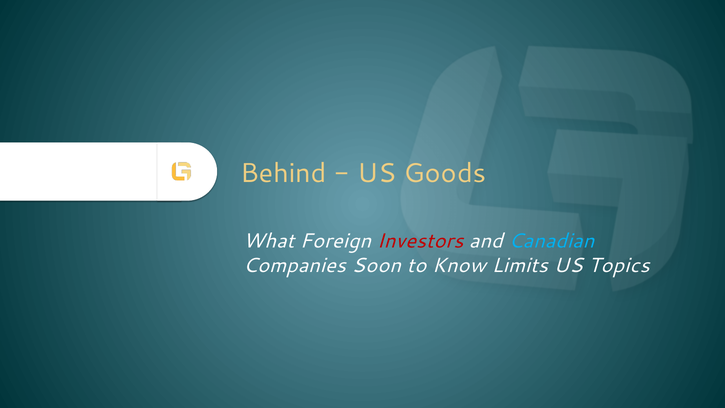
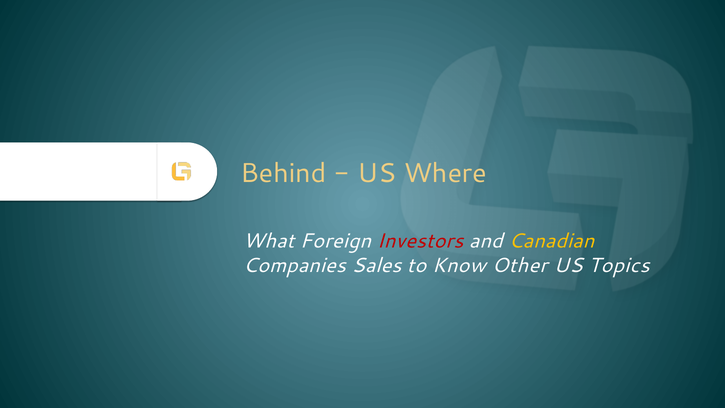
Goods: Goods -> Where
Canadian colour: light blue -> yellow
Soon: Soon -> Sales
Limits: Limits -> Other
